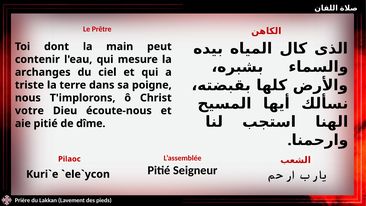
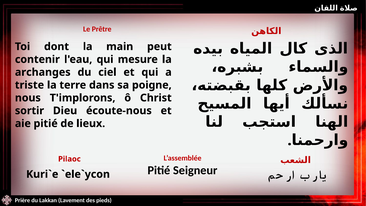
votre: votre -> sortir
dîme: dîme -> lieux
